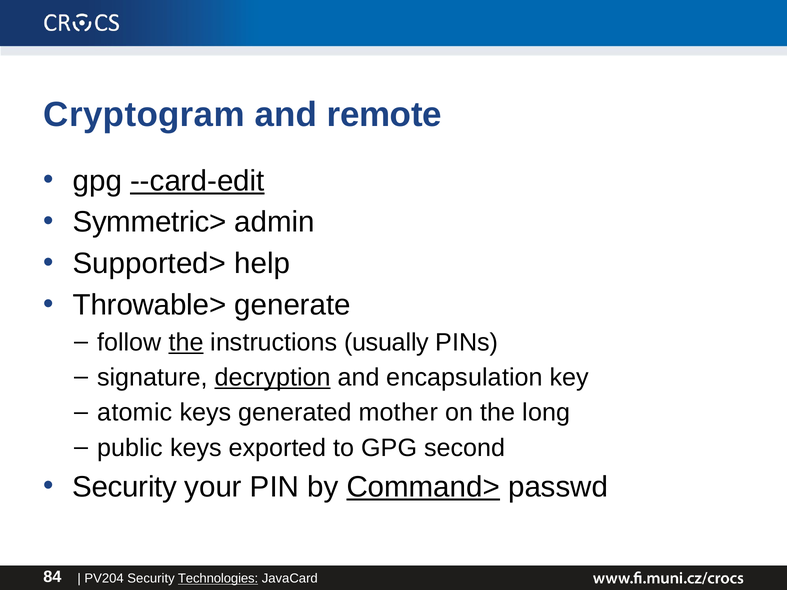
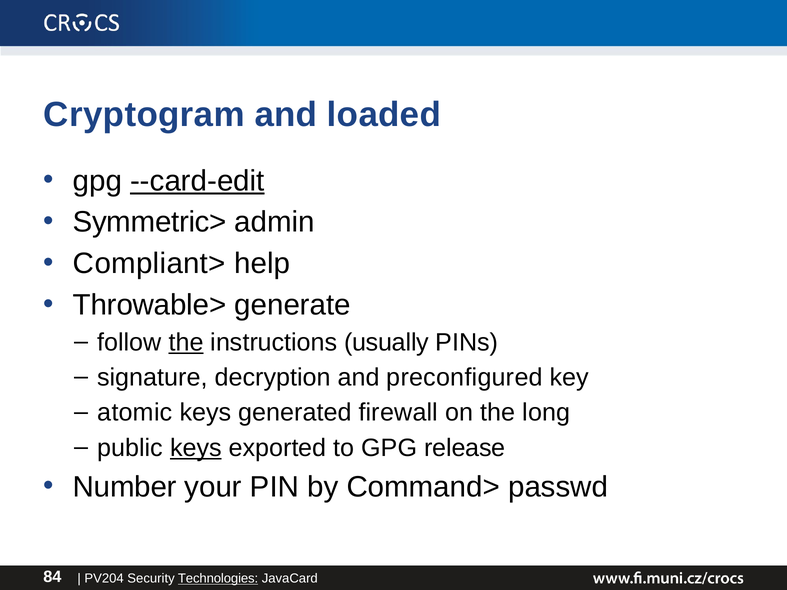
remote: remote -> loaded
Supported>: Supported> -> Compliant>
decryption underline: present -> none
encapsulation: encapsulation -> preconfigured
mother: mother -> firewall
keys at (196, 448) underline: none -> present
second: second -> release
Security at (125, 487): Security -> Number
Command> underline: present -> none
